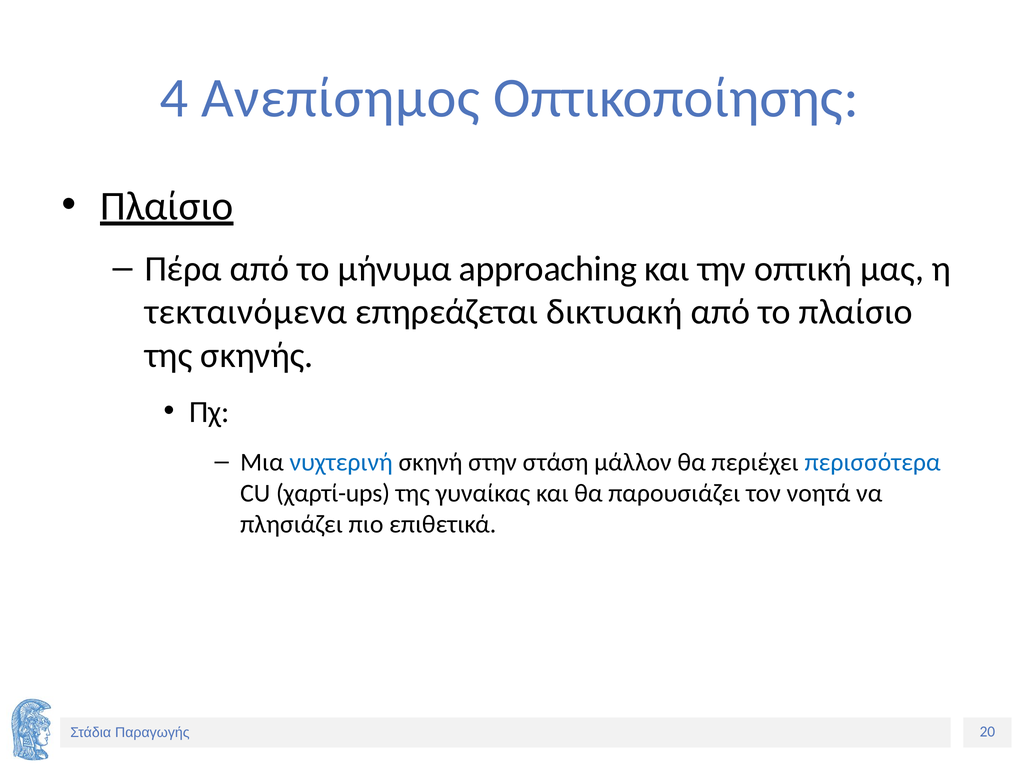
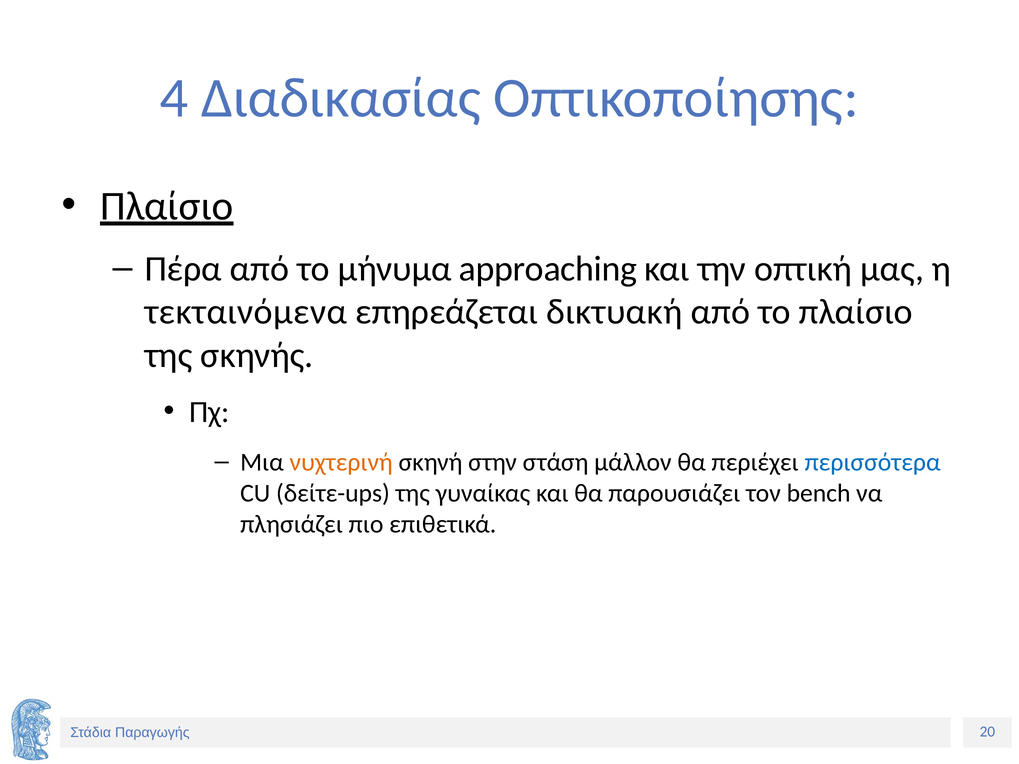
Ανεπίσημος: Ανεπίσημος -> Διαδικασίας
νυχτερινή colour: blue -> orange
χαρτί-ups: χαρτί-ups -> δείτε-ups
νοητά: νοητά -> bench
